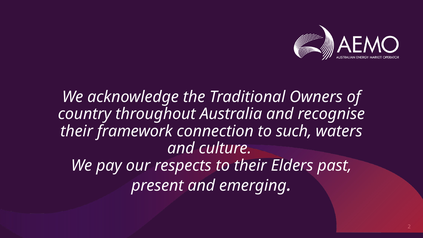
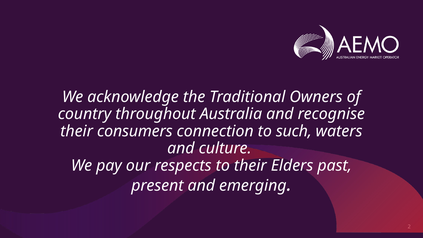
framework: framework -> consumers
